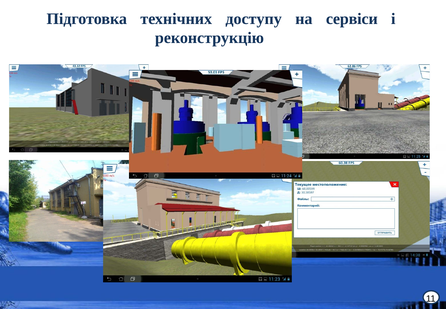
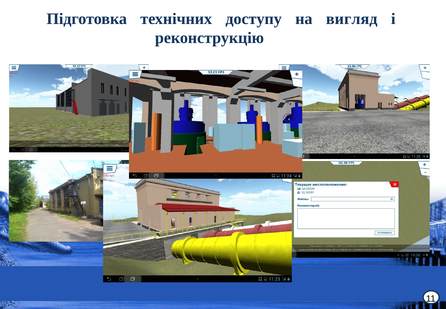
сервіси: сервіси -> вигляд
